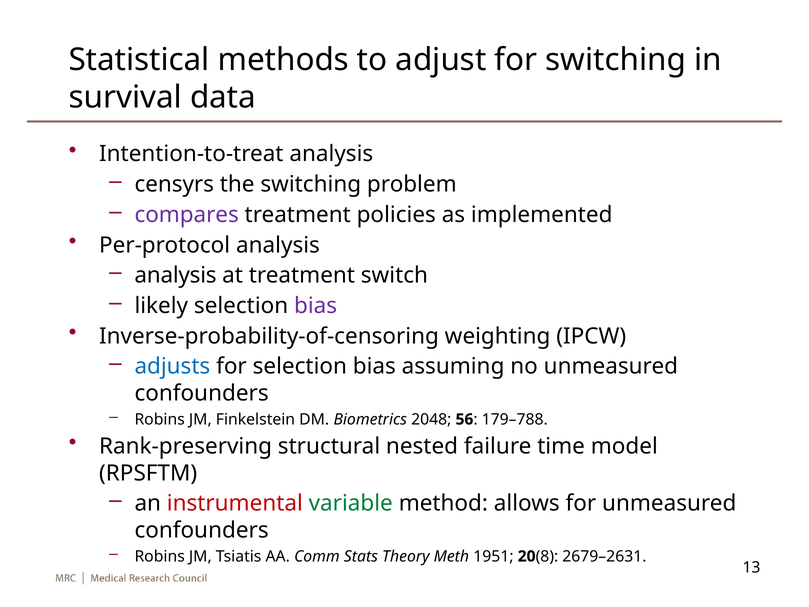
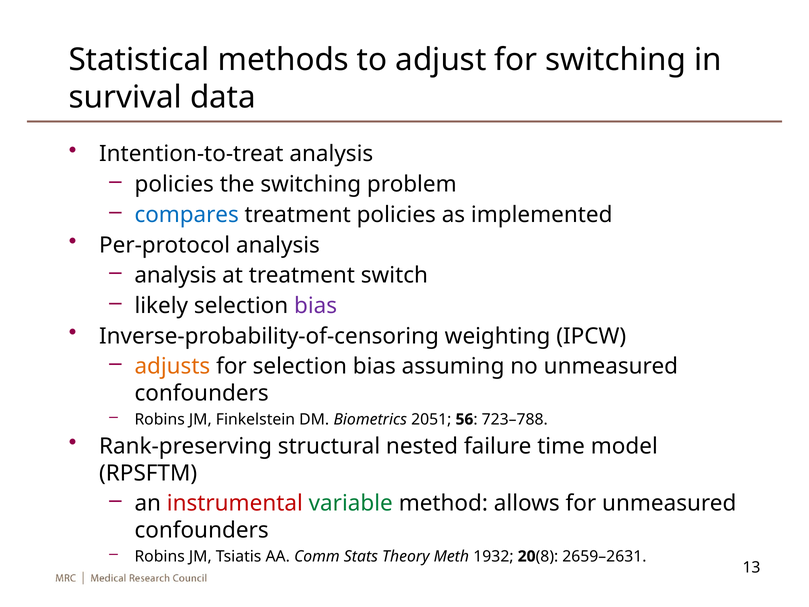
censyrs at (174, 184): censyrs -> policies
compares colour: purple -> blue
adjusts colour: blue -> orange
2048: 2048 -> 2051
179–788: 179–788 -> 723–788
1951: 1951 -> 1932
2679–2631: 2679–2631 -> 2659–2631
